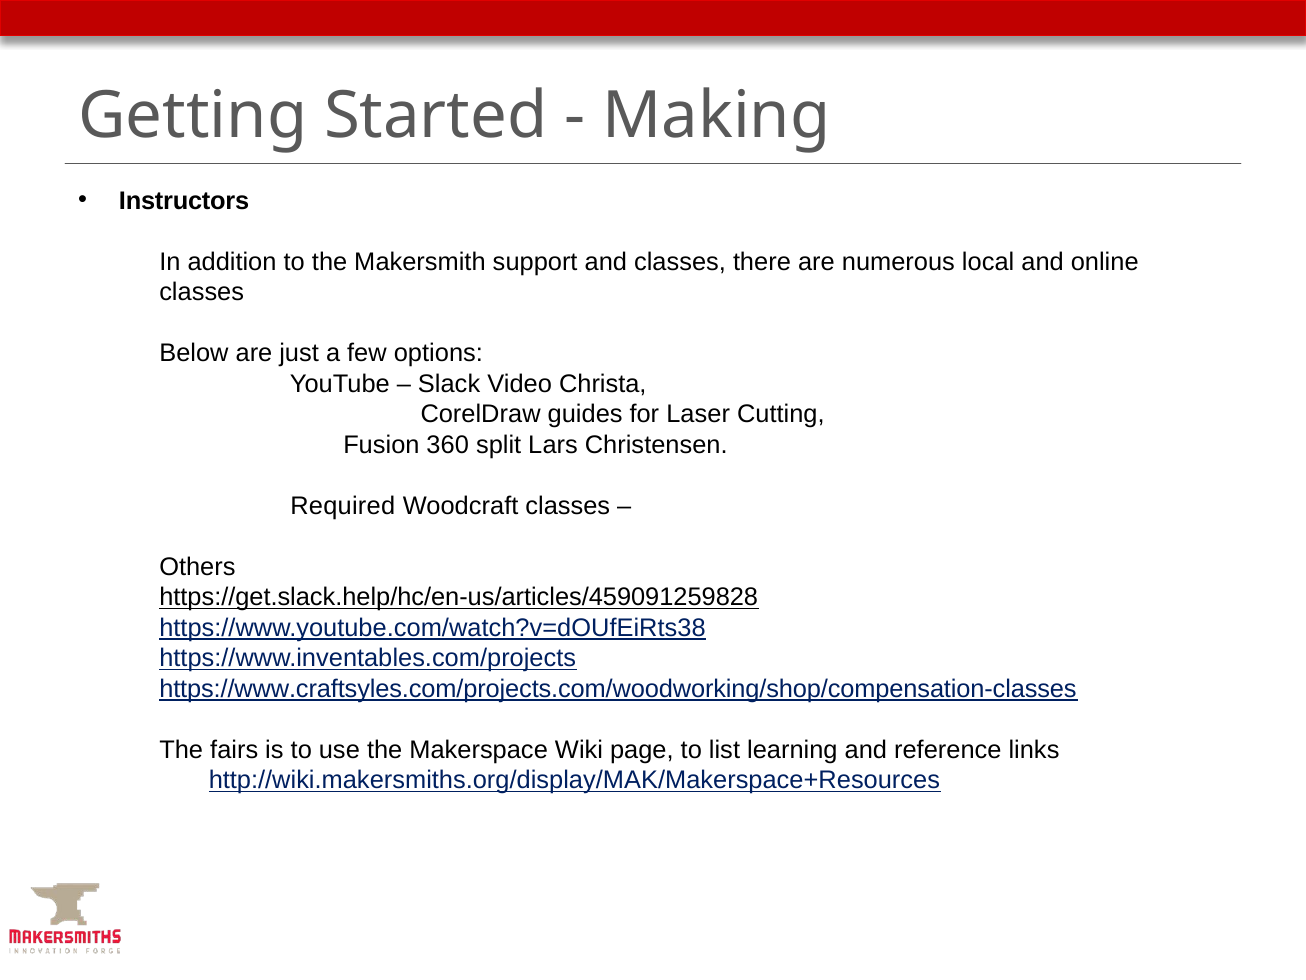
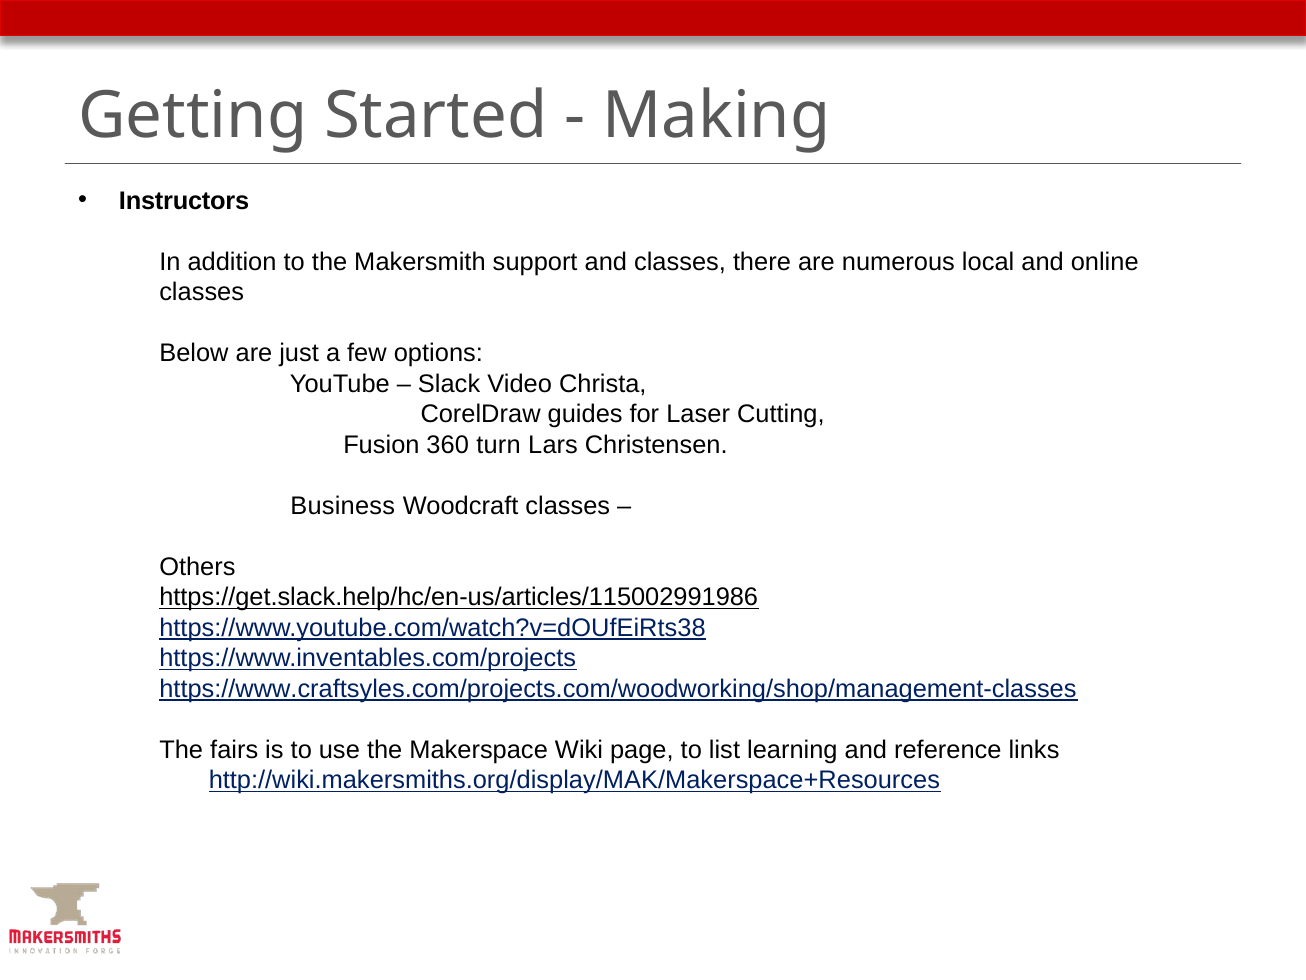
split: split -> turn
Required: Required -> Business
https://get.slack.help/hc/en-us/articles/459091259828: https://get.slack.help/hc/en-us/articles/459091259828 -> https://get.slack.help/hc/en-us/articles/115002991986
https://www.craftsyles.com/projects.com/woodworking/shop/compensation-classes: https://www.craftsyles.com/projects.com/woodworking/shop/compensation-classes -> https://www.craftsyles.com/projects.com/woodworking/shop/management-classes
